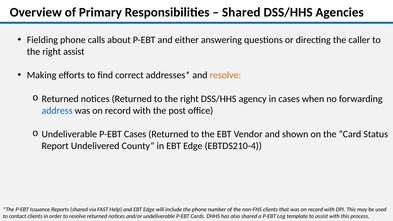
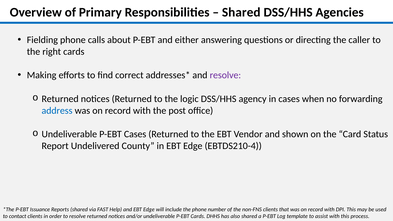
right assist: assist -> cards
resolve at (225, 75) colour: orange -> purple
Returned to the right: right -> logic
